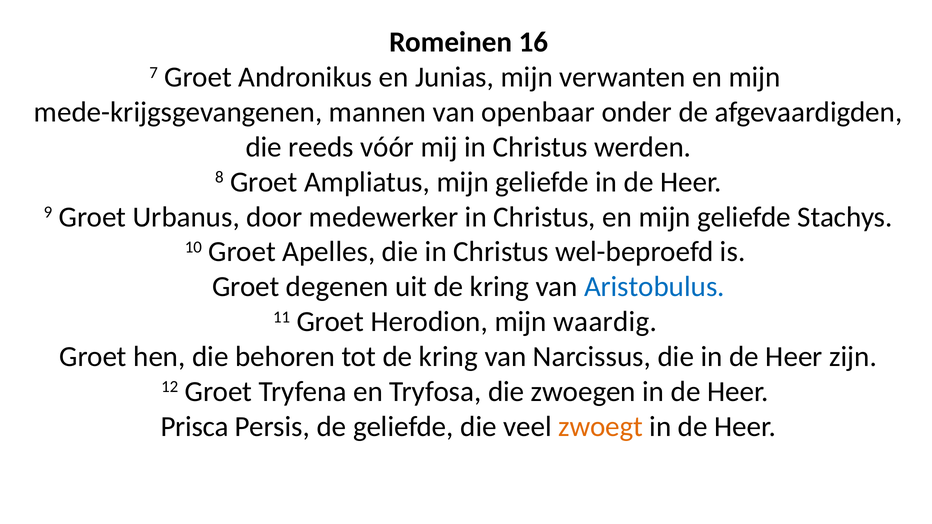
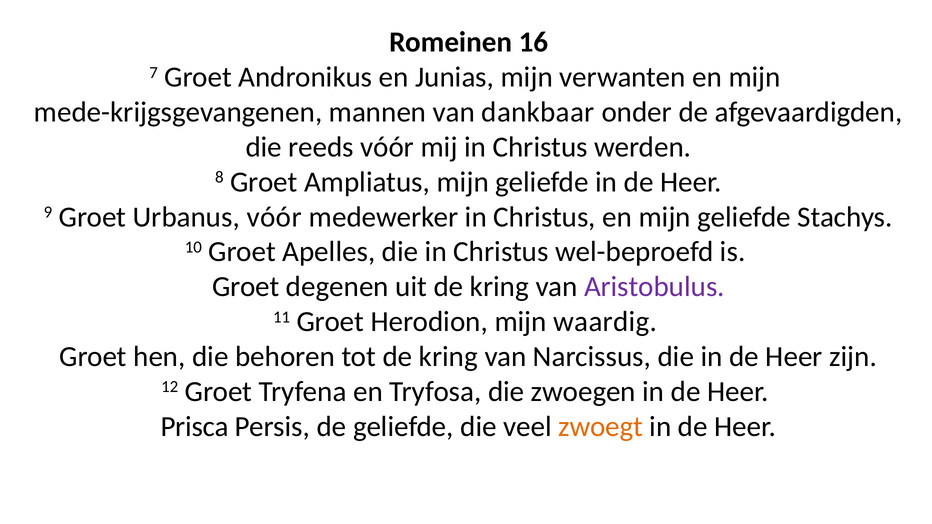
openbaar: openbaar -> dankbaar
Urbanus door: door -> vóór
Aristobulus colour: blue -> purple
